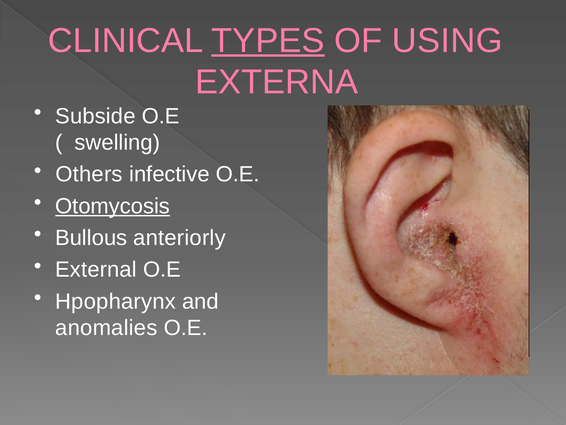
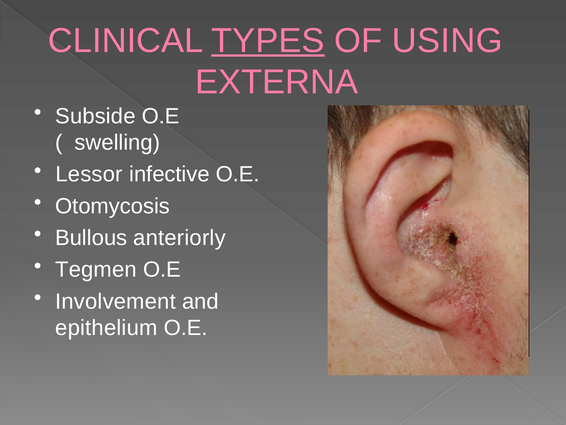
Others: Others -> Lessor
Otomycosis underline: present -> none
External: External -> Tegmen
Hpopharynx: Hpopharynx -> Involvement
anomalies: anomalies -> epithelium
